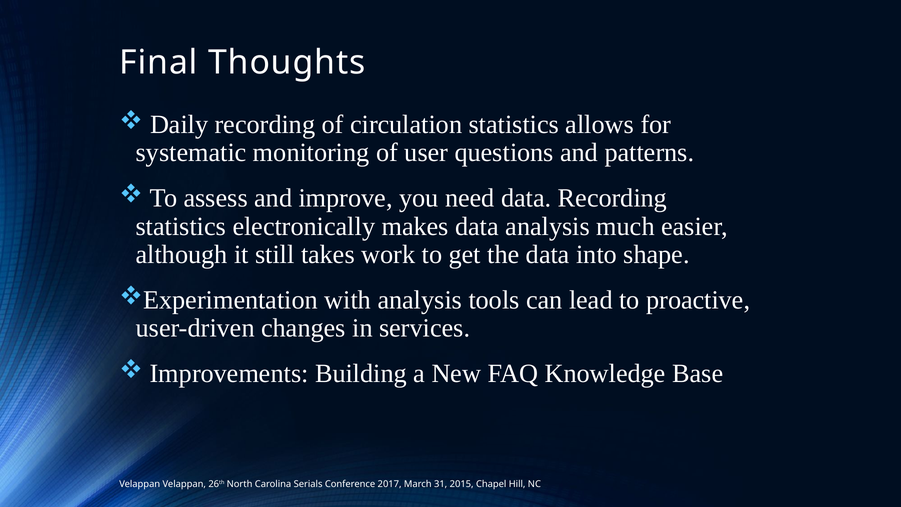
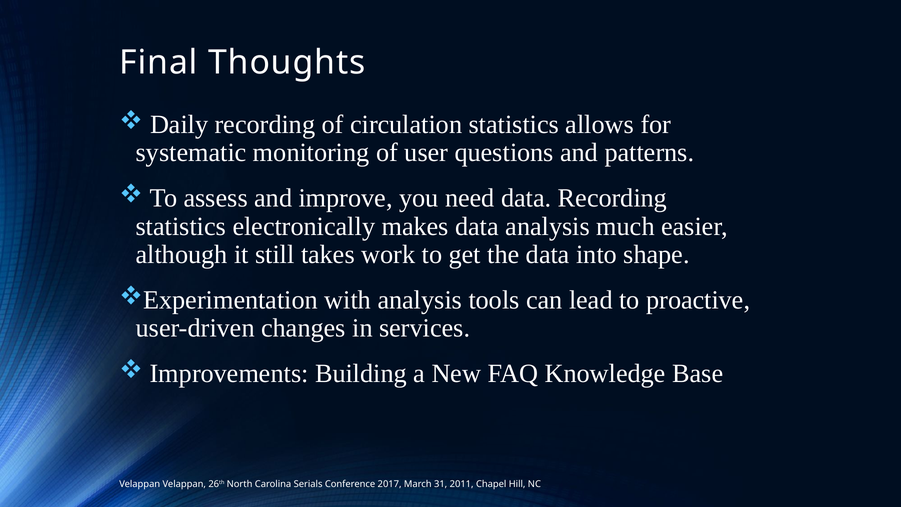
2015: 2015 -> 2011
